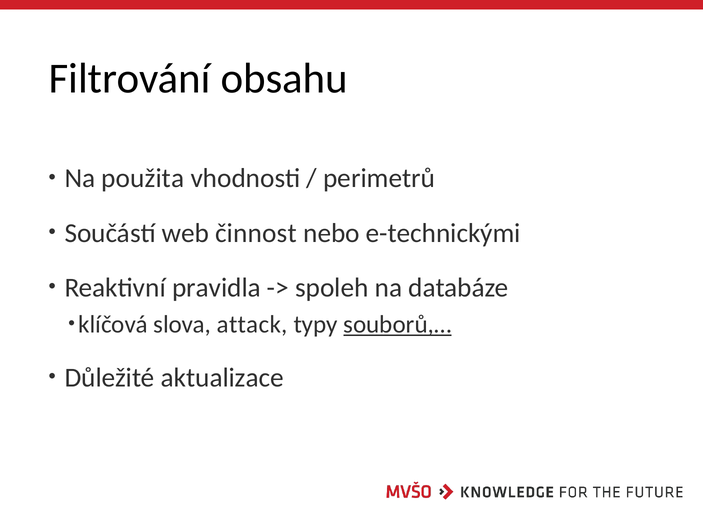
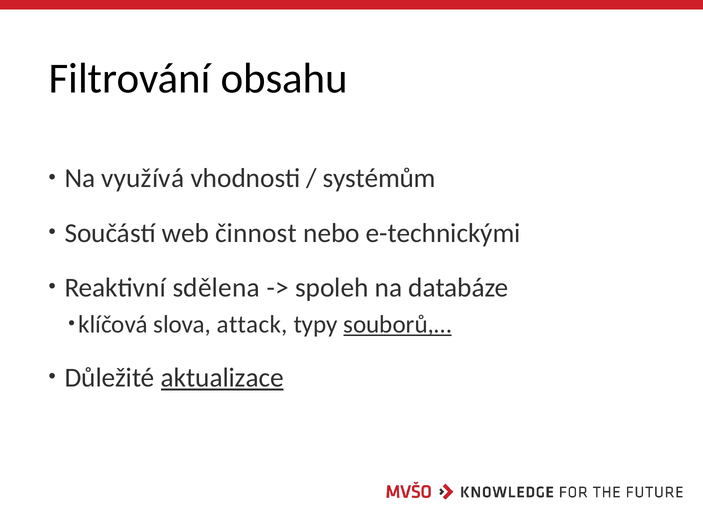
použita: použita -> využívá
perimetrů: perimetrů -> systémům
pravidla: pravidla -> sdělena
aktualizace underline: none -> present
